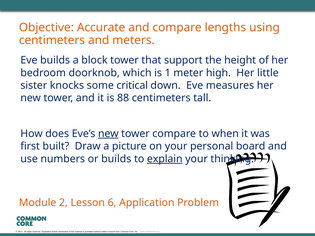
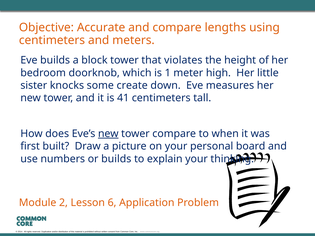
support: support -> violates
critical: critical -> create
88: 88 -> 41
explain underline: present -> none
